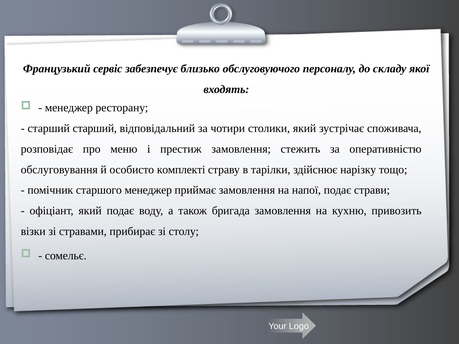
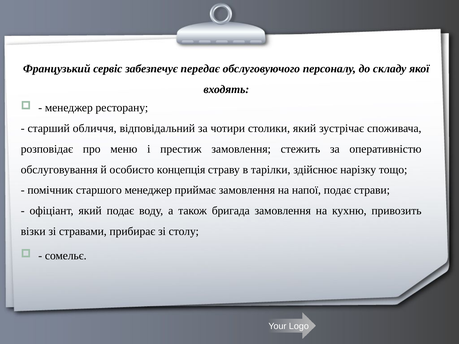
близько: близько -> передає
старший старший: старший -> обличчя
комплекті: комплекті -> концепція
